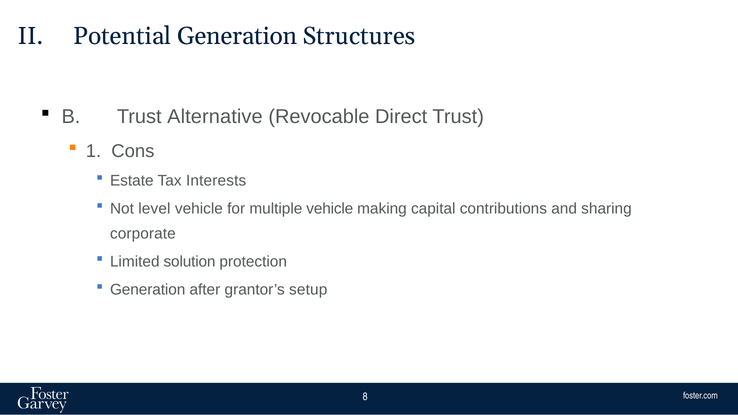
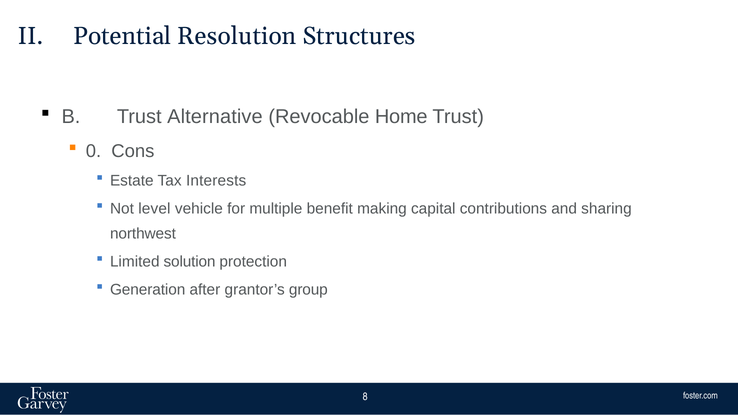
Potential Generation: Generation -> Resolution
Direct: Direct -> Home
1: 1 -> 0
multiple vehicle: vehicle -> benefit
corporate: corporate -> northwest
setup: setup -> group
